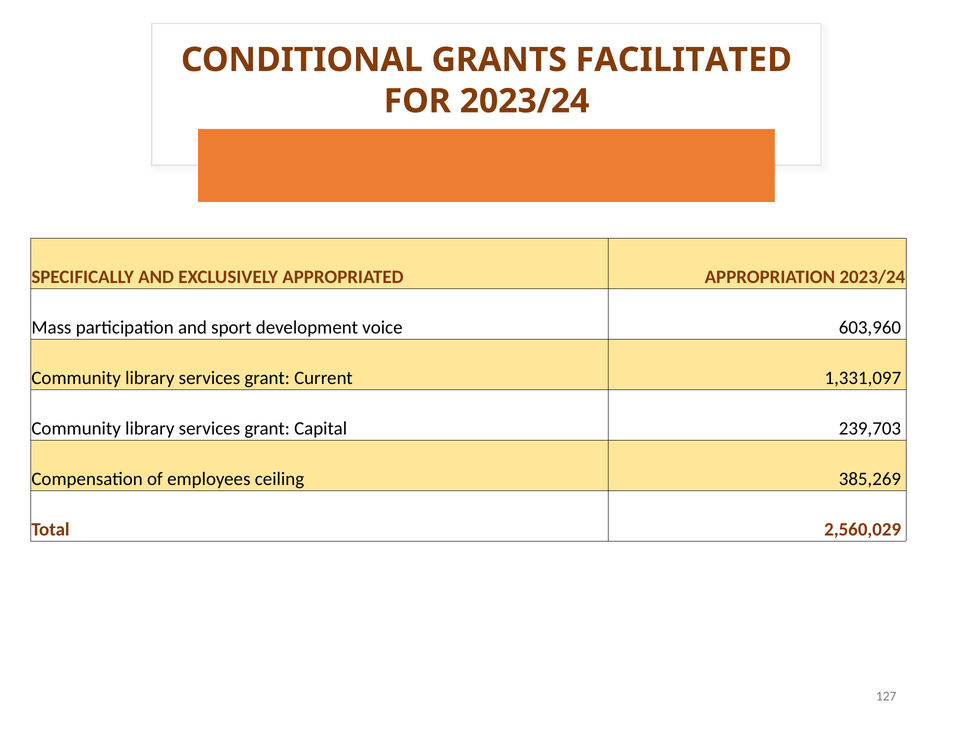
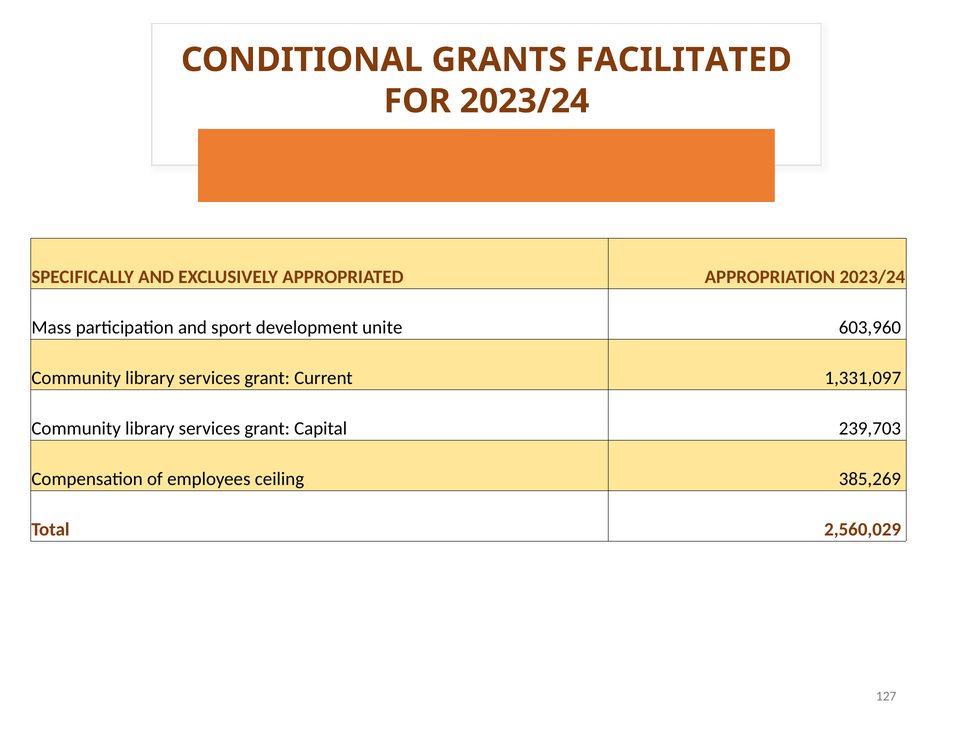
voice: voice -> unite
